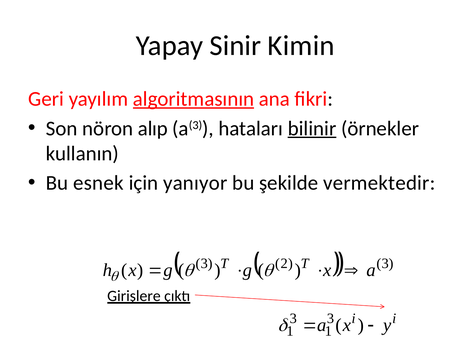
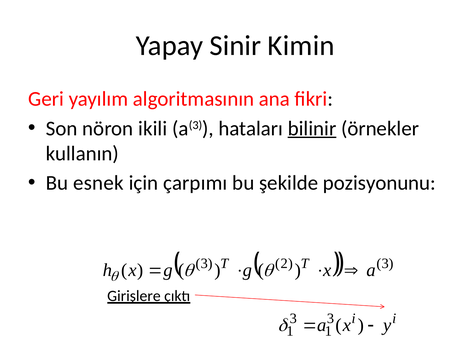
algoritmasının underline: present -> none
alıp: alıp -> ikili
yanıyor: yanıyor -> çarpımı
vermektedir: vermektedir -> pozisyonunu
